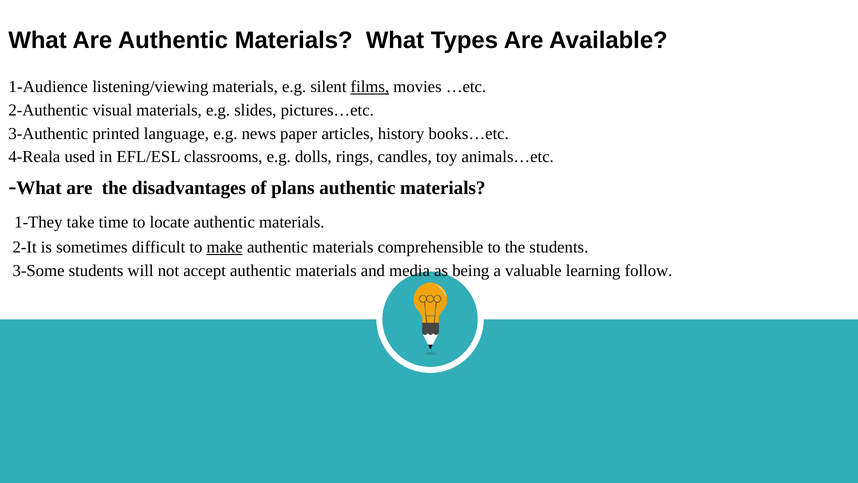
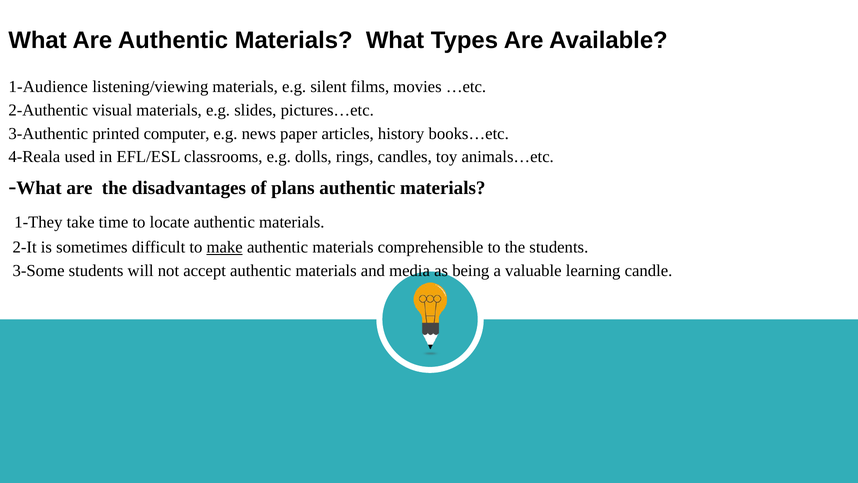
films underline: present -> none
language: language -> computer
follow: follow -> candle
